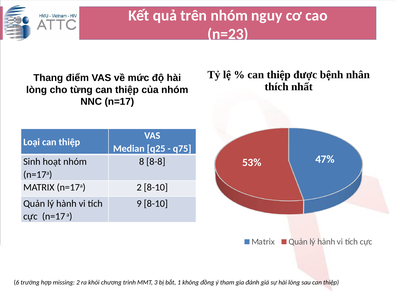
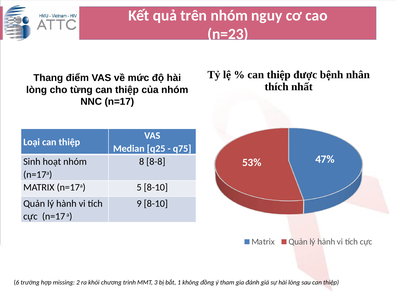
n=17a 2: 2 -> 5
